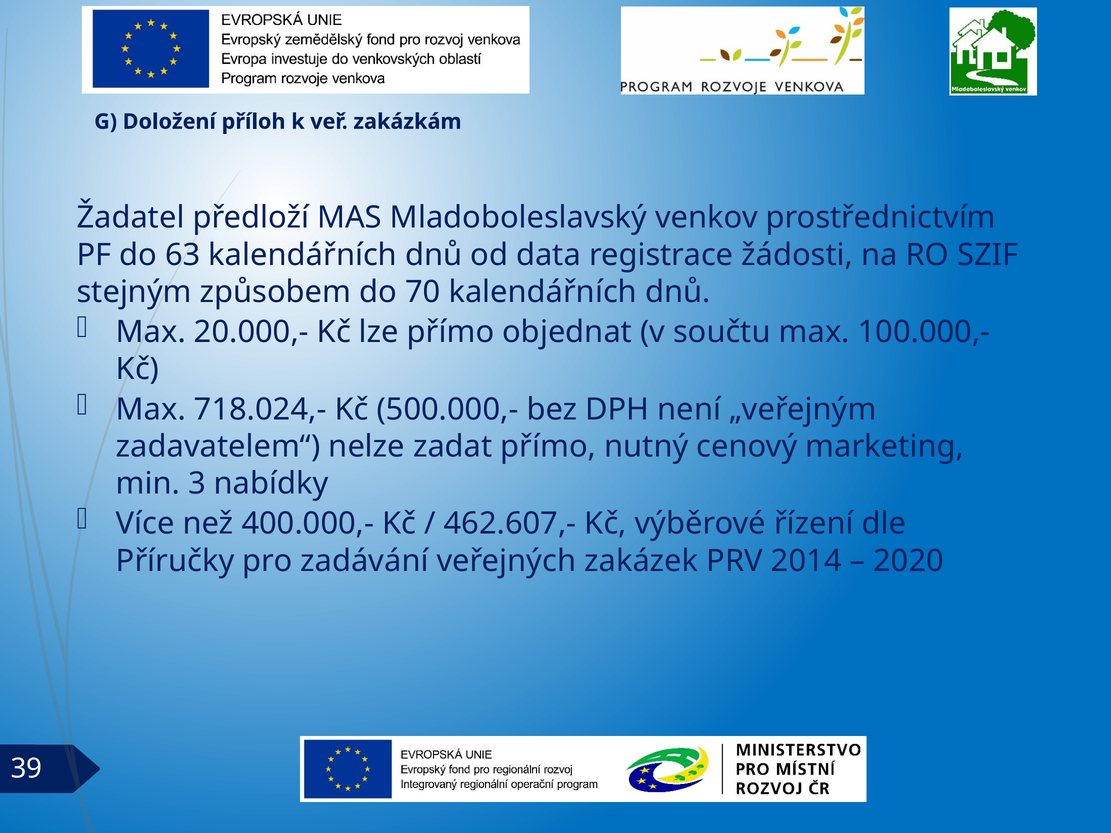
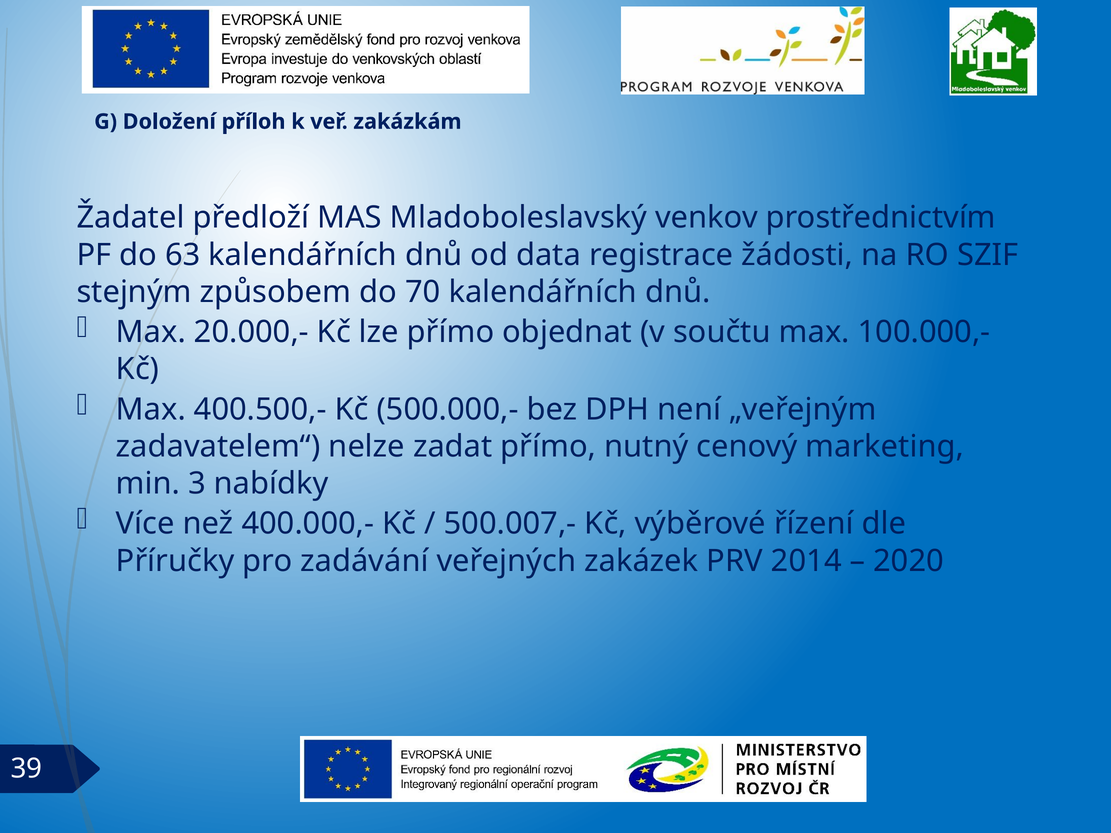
718.024,-: 718.024,- -> 400.500,-
462.607,-: 462.607,- -> 500.007,-
